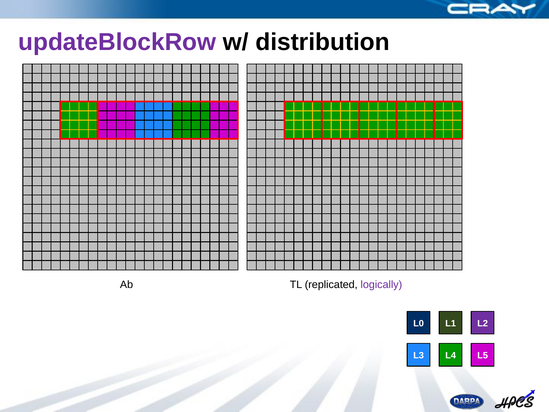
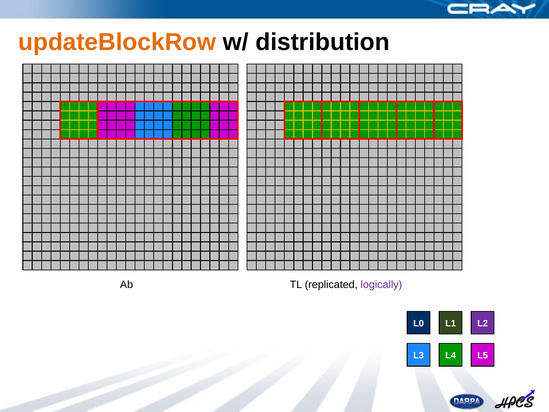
updateBlockRow colour: purple -> orange
